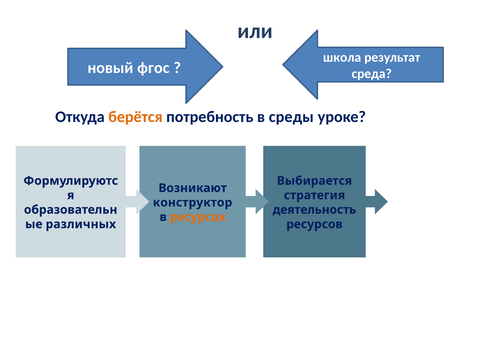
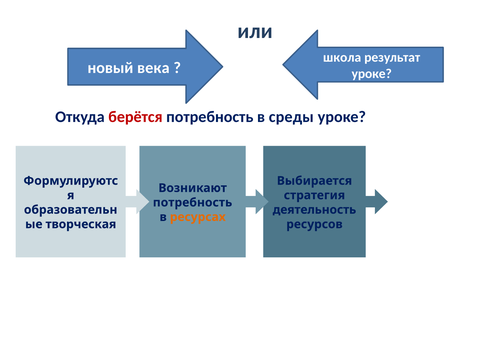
фгос: фгос -> века
среда at (372, 74): среда -> уроке
берётся colour: orange -> red
конструктор at (193, 203): конструктор -> потребность
различных: различных -> творческая
